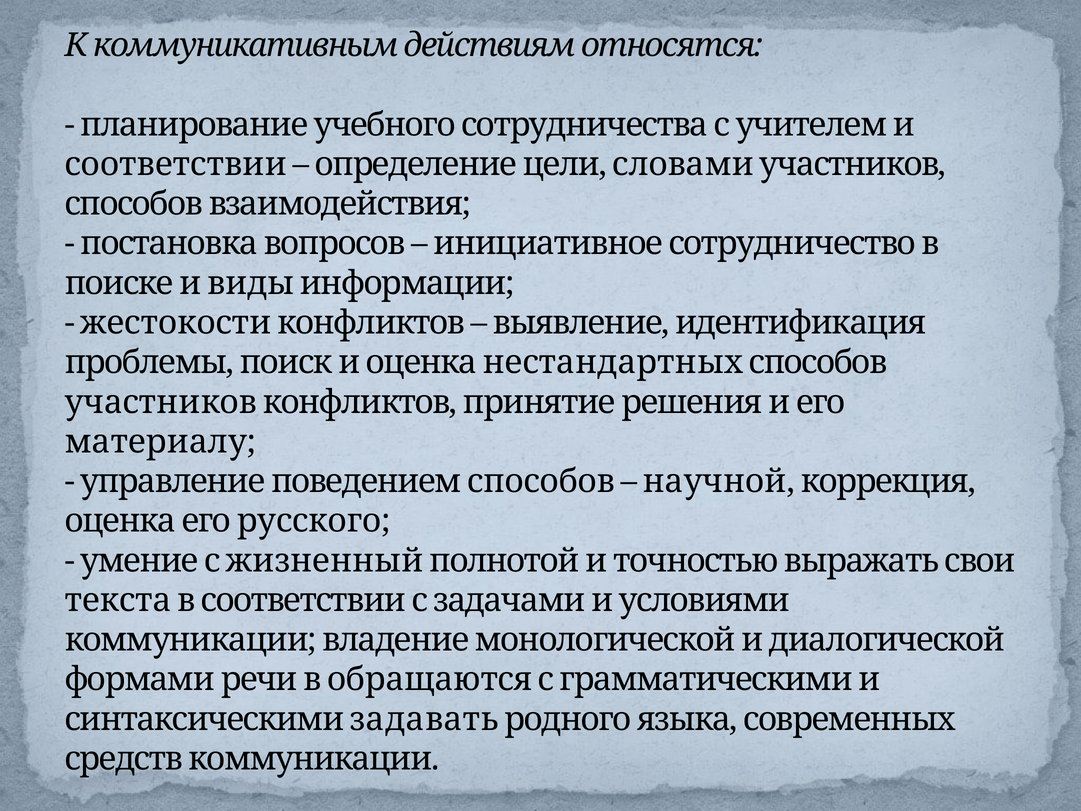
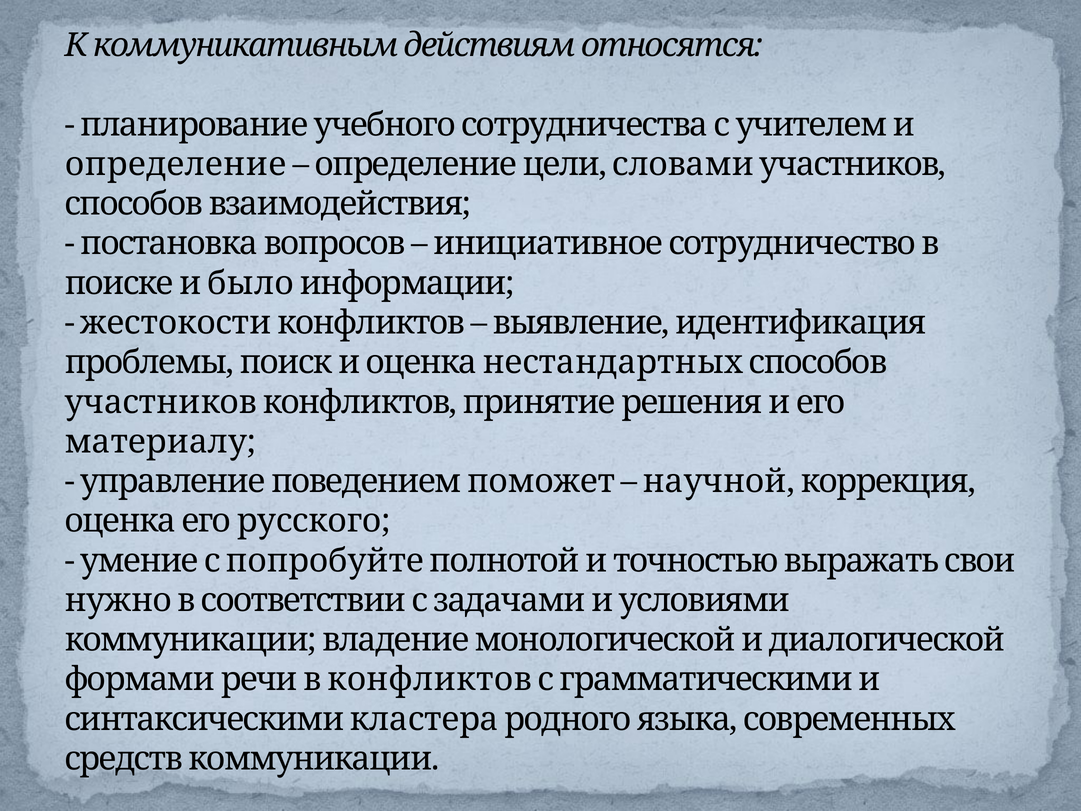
соответствии at (176, 164): соответствии -> определение
виды: виды -> было
поведением способов: способов -> поможет
жизненный: жизненный -> попробуйте
текста: текста -> нужно
в обращаются: обращаются -> конфликтов
задавать: задавать -> кластера
